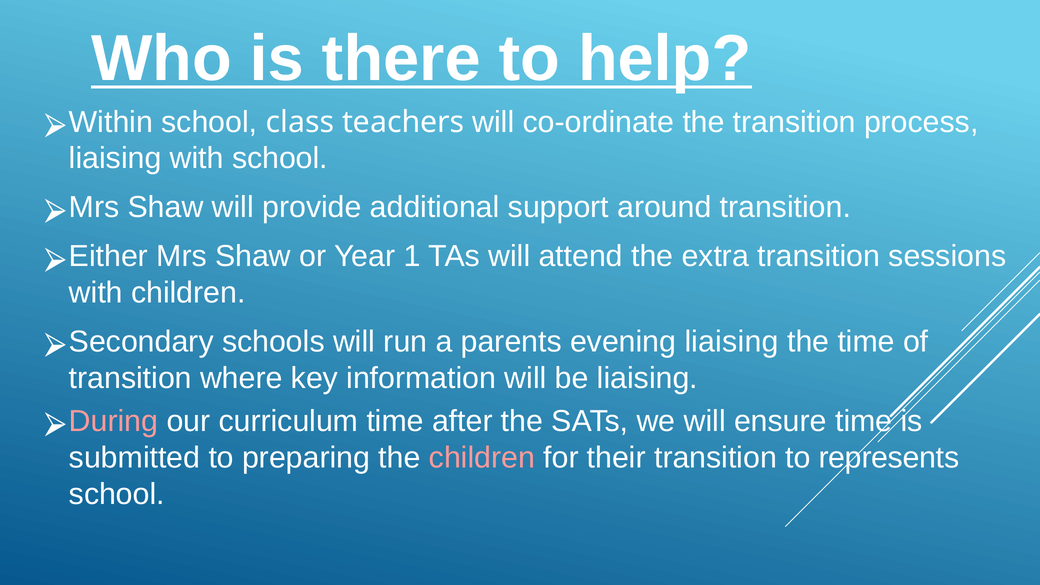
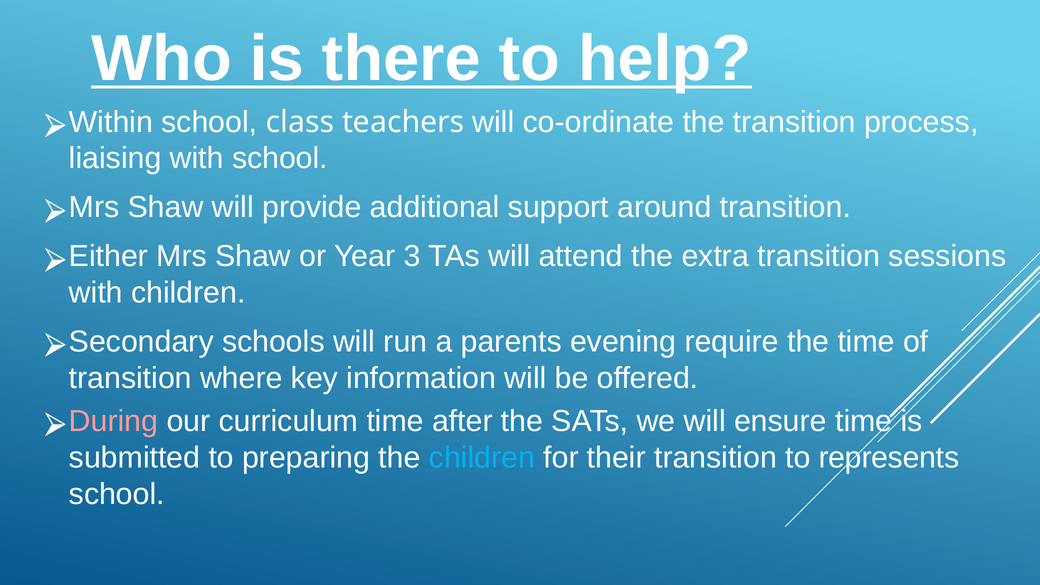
1: 1 -> 3
evening liaising: liaising -> require
be liaising: liaising -> offered
children at (482, 458) colour: pink -> light blue
